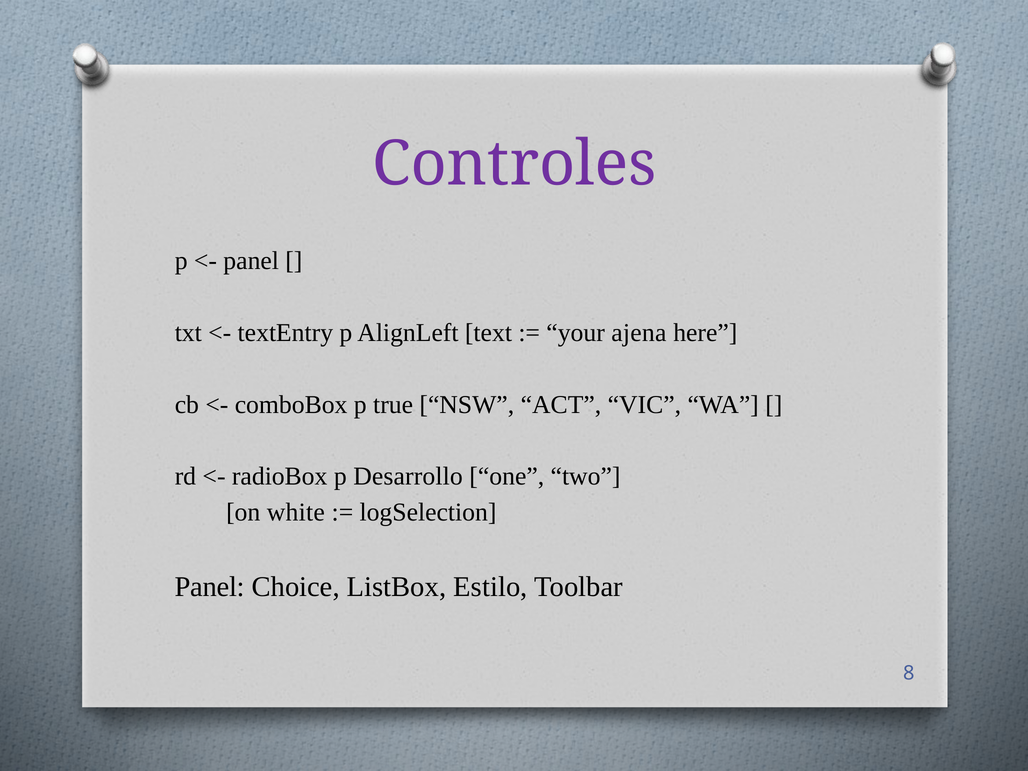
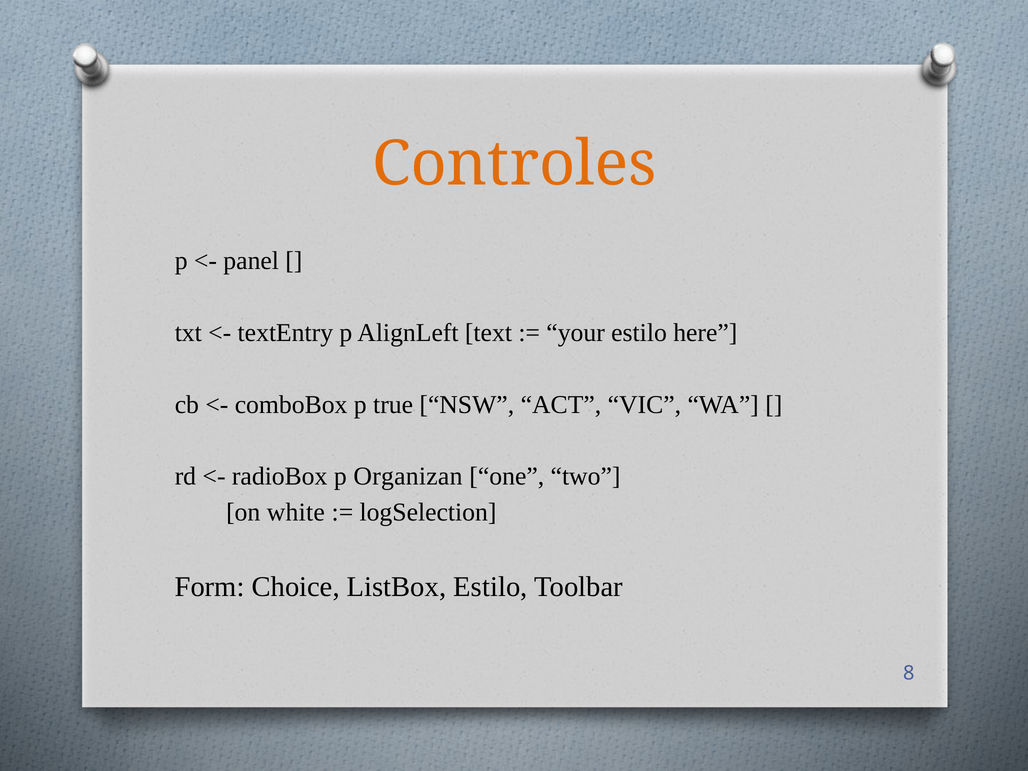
Controles colour: purple -> orange
your ajena: ajena -> estilo
Desarrollo: Desarrollo -> Organizan
Panel at (210, 587): Panel -> Form
